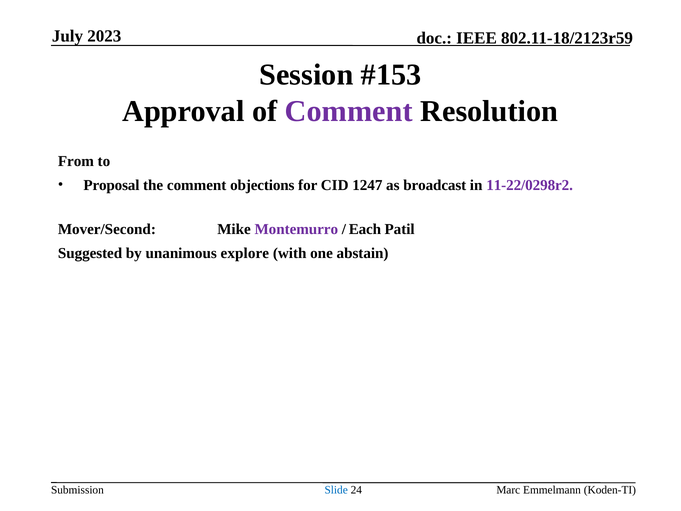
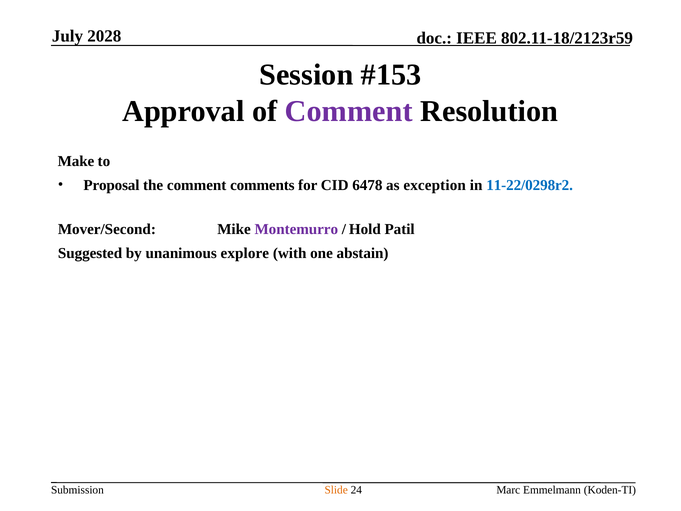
2023: 2023 -> 2028
From: From -> Make
objections: objections -> comments
1247: 1247 -> 6478
broadcast: broadcast -> exception
11-22/0298r2 colour: purple -> blue
Each: Each -> Hold
Slide colour: blue -> orange
